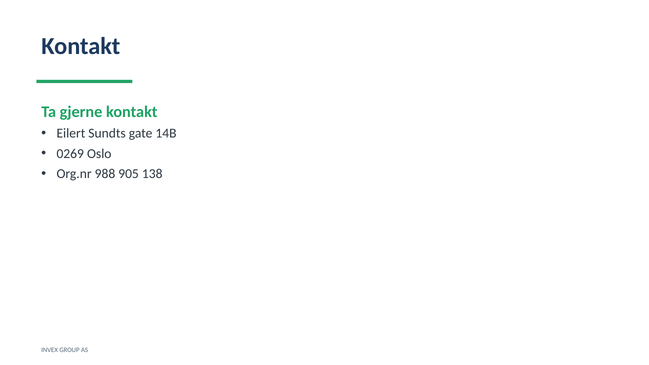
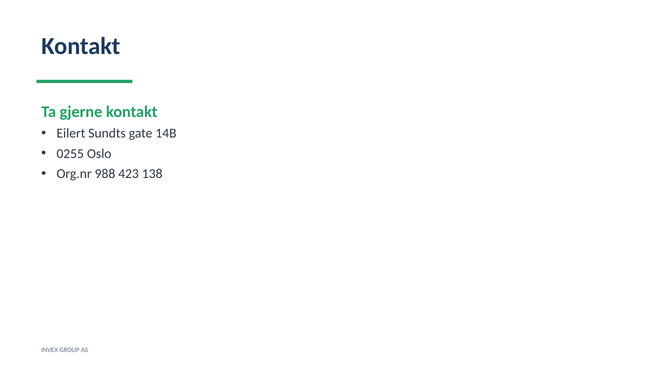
0269: 0269 -> 0255
905: 905 -> 423
